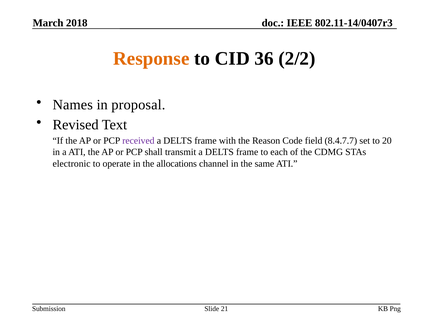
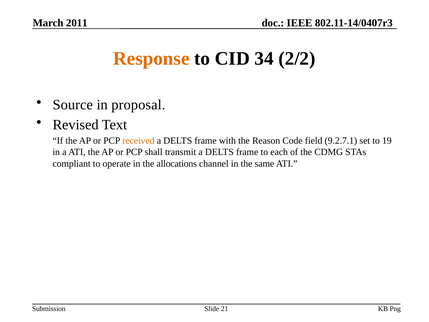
2018: 2018 -> 2011
36: 36 -> 34
Names: Names -> Source
received colour: purple -> orange
8.4.7.7: 8.4.7.7 -> 9.2.7.1
20: 20 -> 19
electronic: electronic -> compliant
